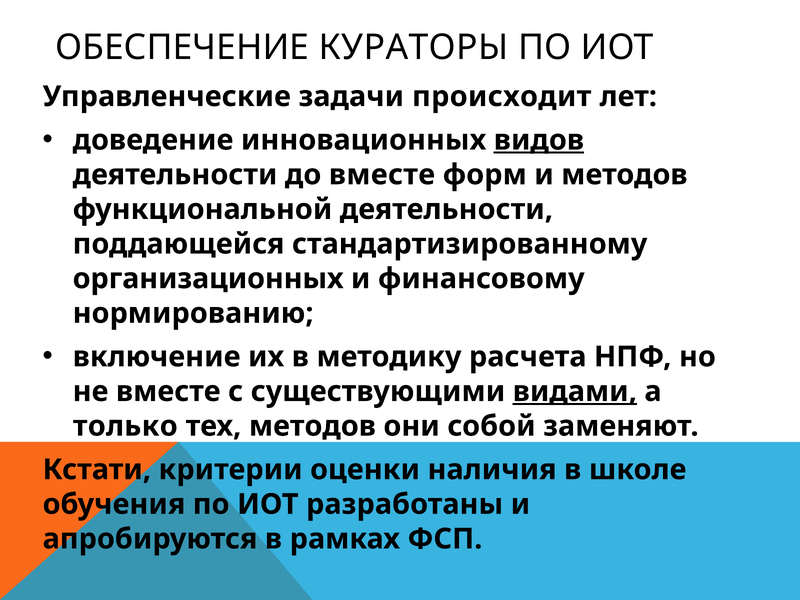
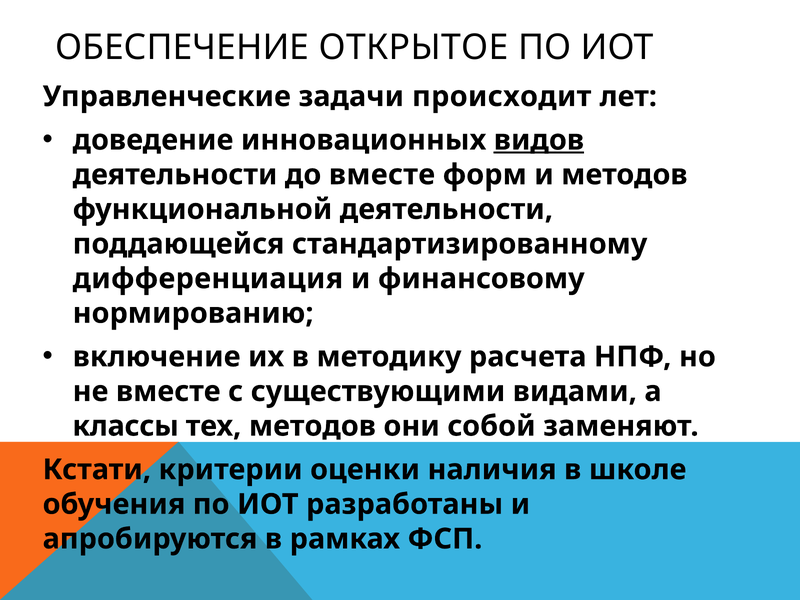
КУРАТОРЫ: КУРАТОРЫ -> ОТКРЫТОЕ
организационных: организационных -> дифференциация
видами underline: present -> none
только: только -> классы
